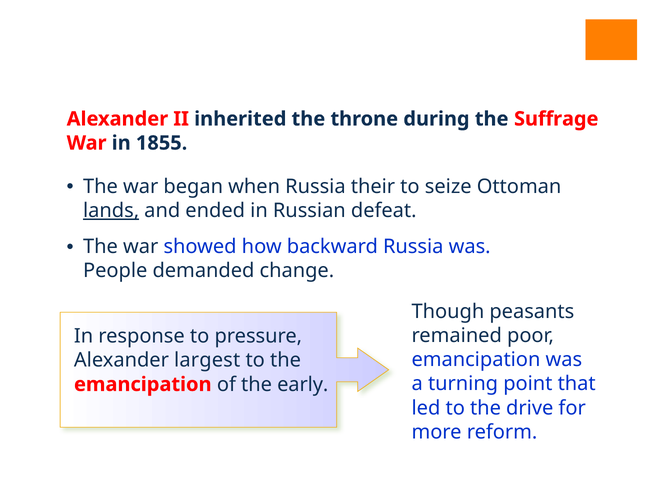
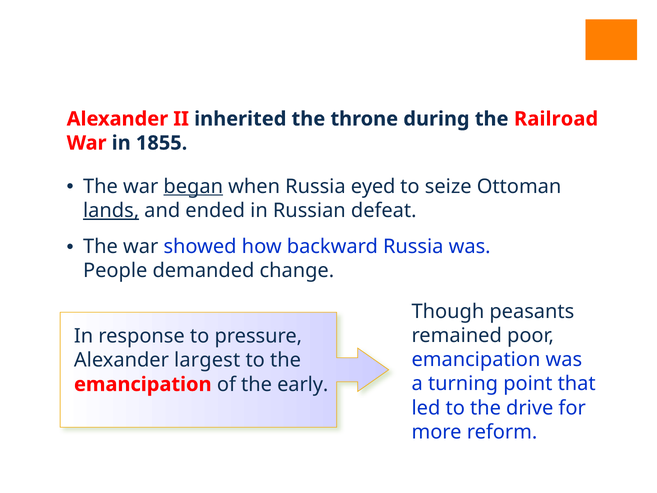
Suffrage: Suffrage -> Railroad
began underline: none -> present
their: their -> eyed
